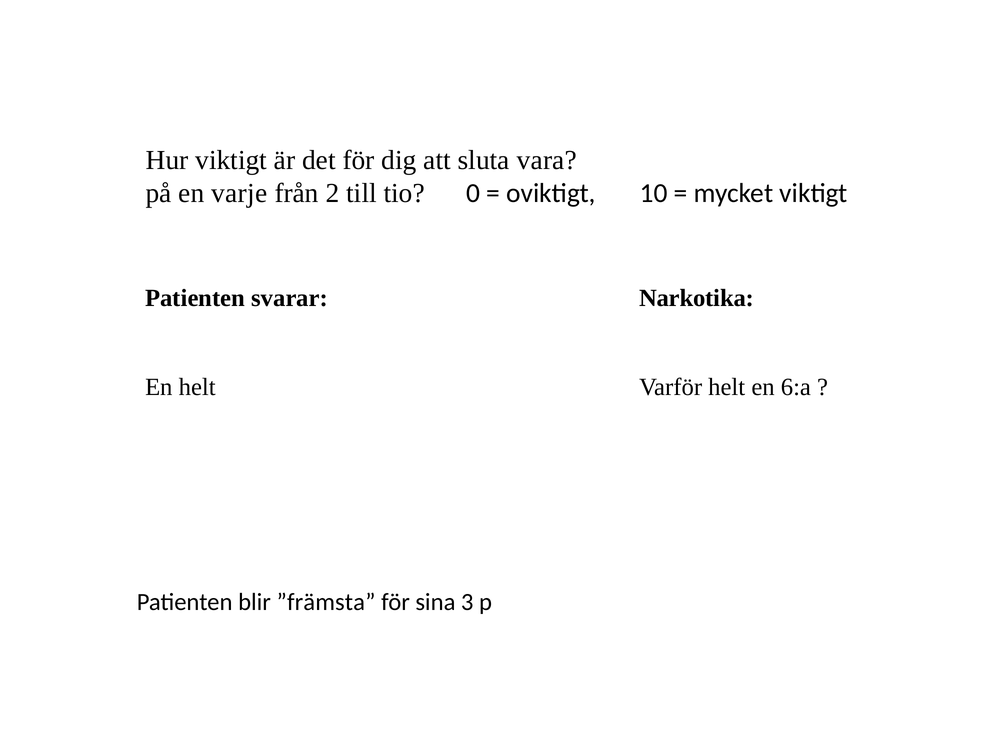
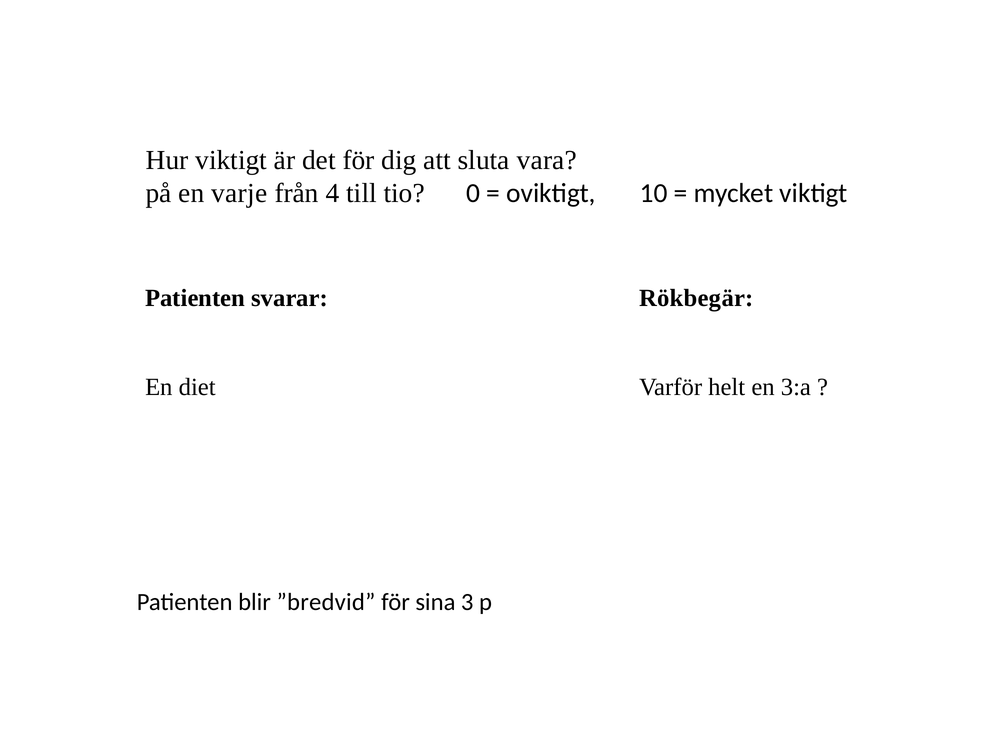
2: 2 -> 4
Narkotika: Narkotika -> Rökbegär
En helt: helt -> diet
6:a: 6:a -> 3:a
”främsta: ”främsta -> ”bredvid
